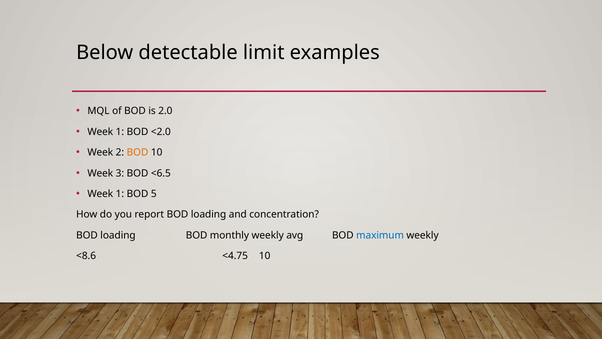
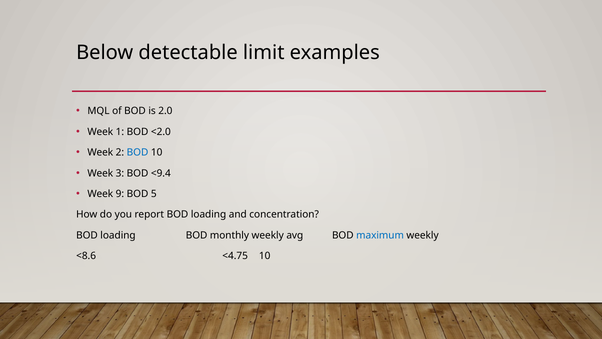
BOD at (138, 152) colour: orange -> blue
<6.5: <6.5 -> <9.4
1 at (120, 194): 1 -> 9
